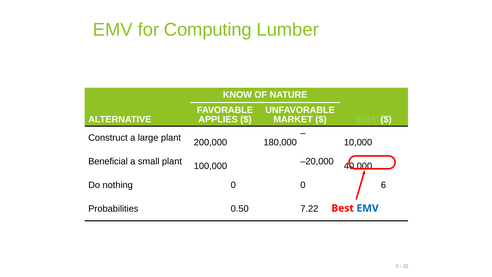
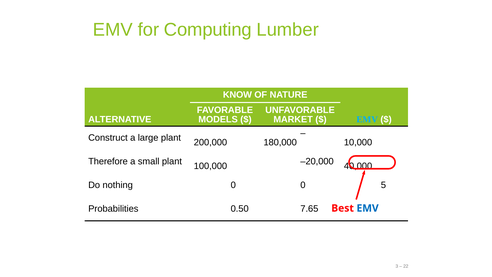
APPLIES: APPLIES -> MODELS
EMV at (367, 119) colour: light green -> light blue
Beneficial: Beneficial -> Therefore
6: 6 -> 5
7.22: 7.22 -> 7.65
